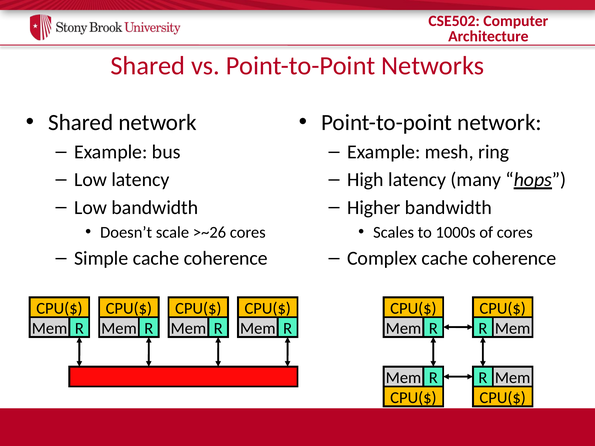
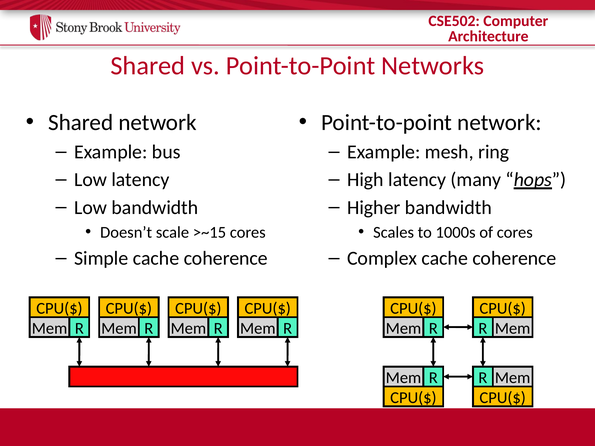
>~26: >~26 -> >~15
